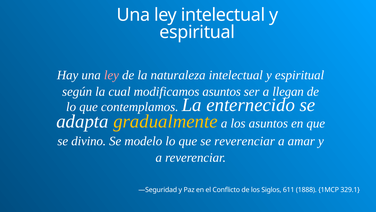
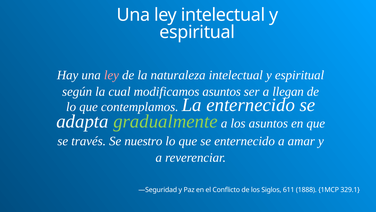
gradualmente colour: yellow -> light green
divino: divino -> través
modelo: modelo -> nuestro
se reverenciar: reverenciar -> enternecido
